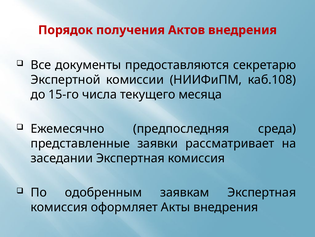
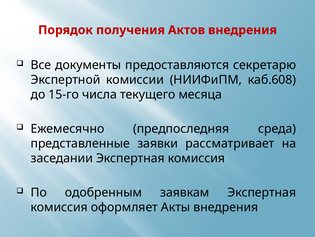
каб.108: каб.108 -> каб.608
